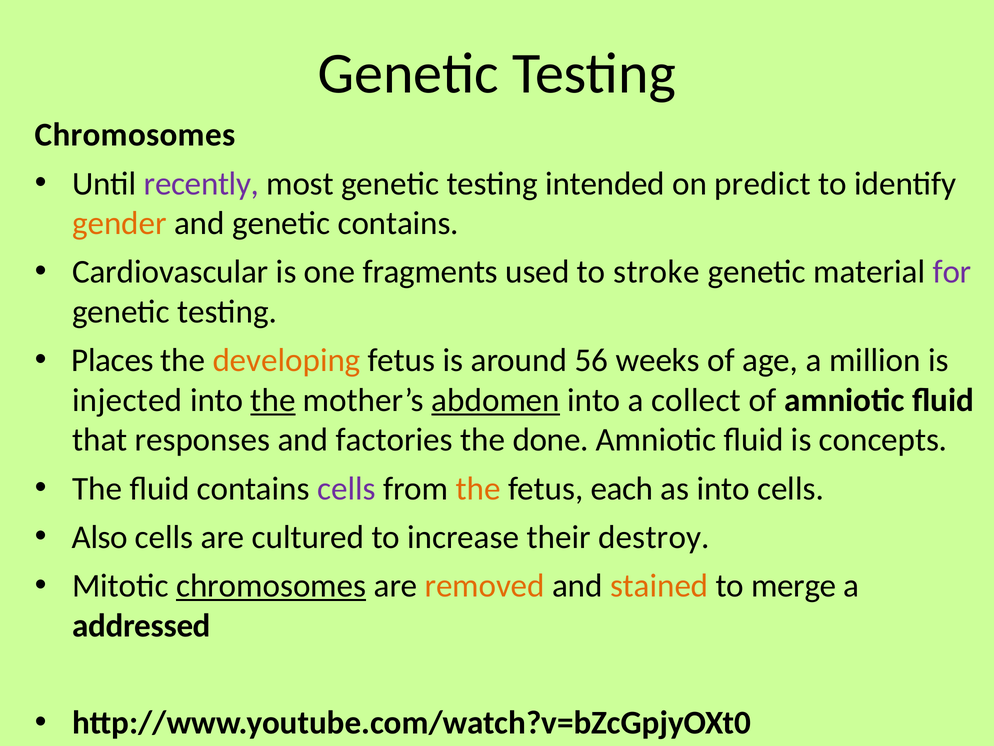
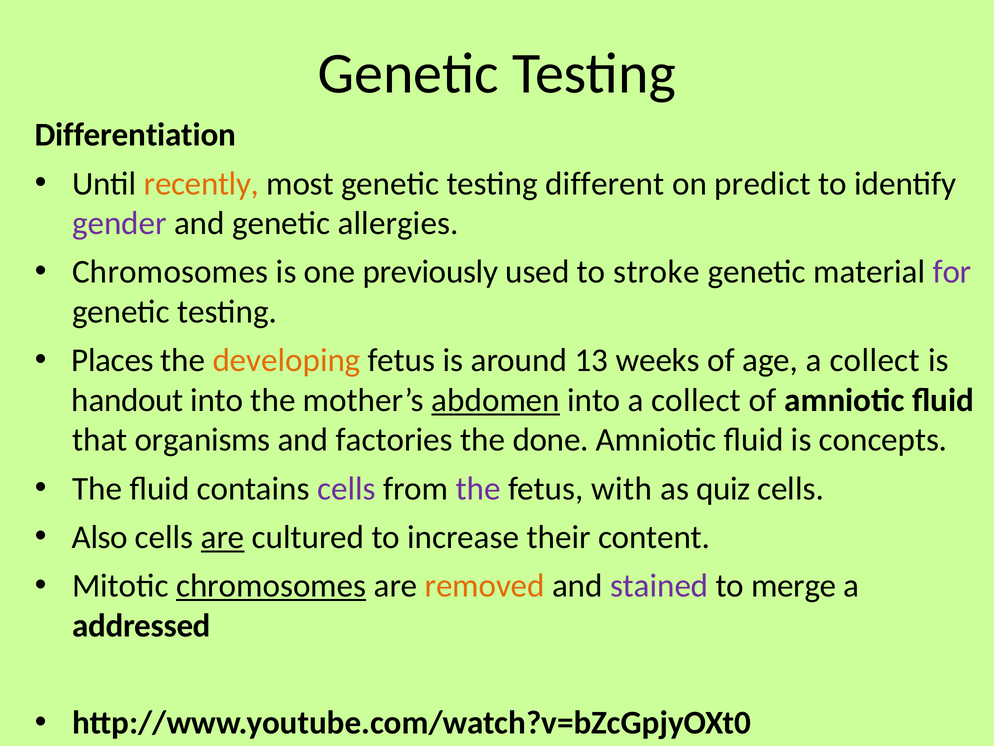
Chromosomes at (135, 135): Chromosomes -> Differentiation
recently colour: purple -> orange
intended: intended -> different
gender colour: orange -> purple
genetic contains: contains -> allergies
Cardiovascular at (170, 272): Cardiovascular -> Chromosomes
fragments: fragments -> previously
56: 56 -> 13
age a million: million -> collect
injected: injected -> handout
the at (273, 400) underline: present -> none
responses: responses -> organisms
the at (478, 488) colour: orange -> purple
each: each -> with
as into: into -> quiz
are at (223, 537) underline: none -> present
destroy: destroy -> content
stained colour: orange -> purple
